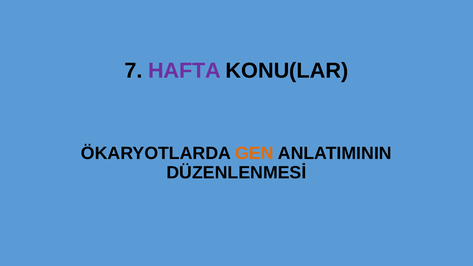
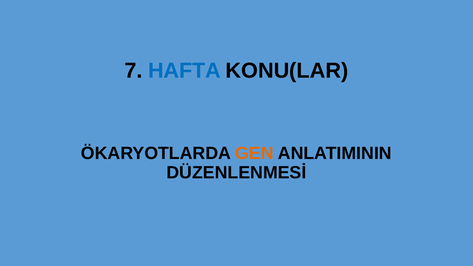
HAFTA colour: purple -> blue
